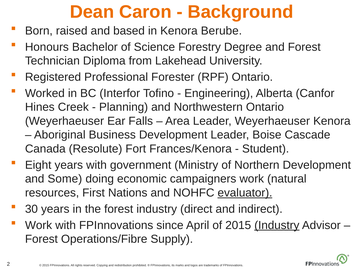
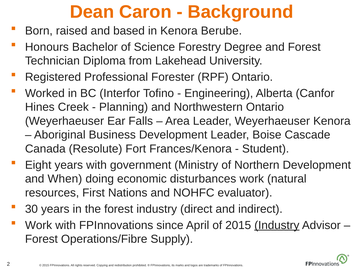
Some: Some -> When
campaigners: campaigners -> disturbances
evaluator underline: present -> none
